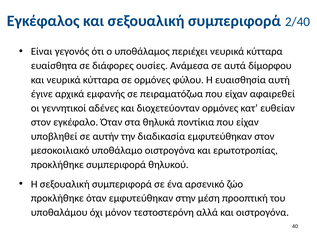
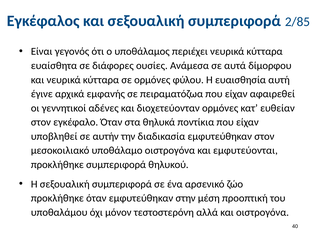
2/40: 2/40 -> 2/85
ερωτοτροπίας: ερωτοτροπίας -> εμφυτεύονται
